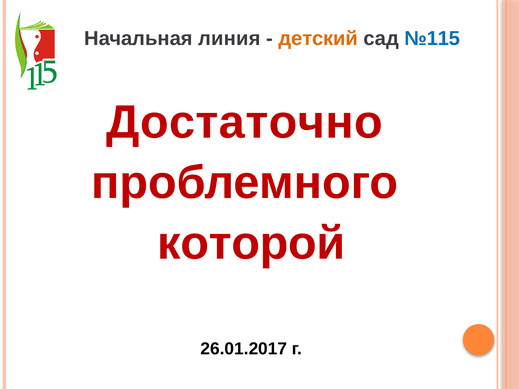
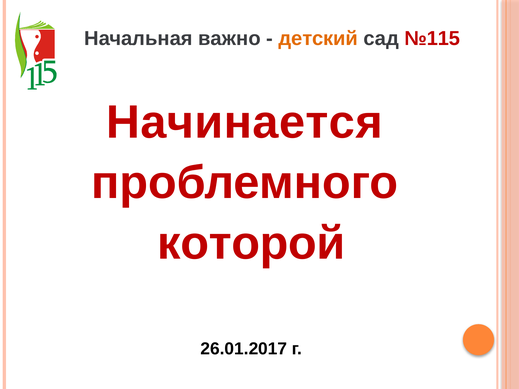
линия: линия -> важно
№115 colour: blue -> red
Достаточно: Достаточно -> Начинается
